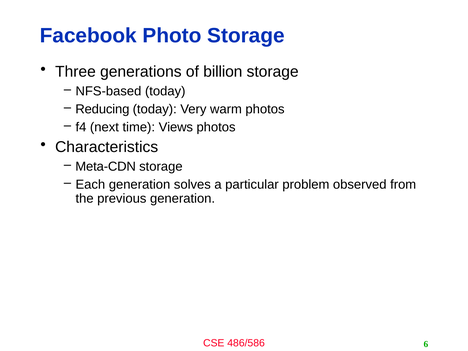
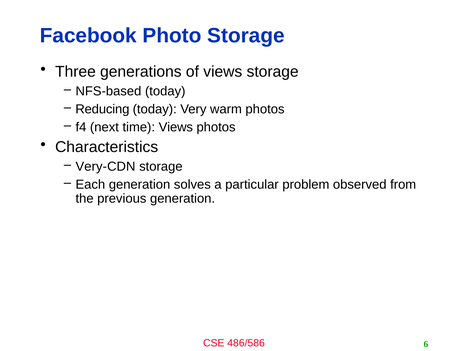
of billion: billion -> views
Meta-CDN: Meta-CDN -> Very-CDN
